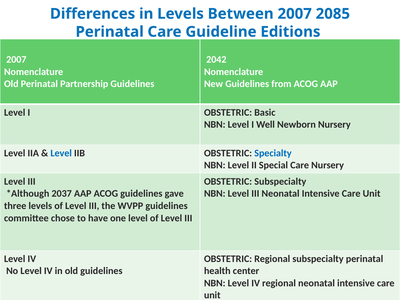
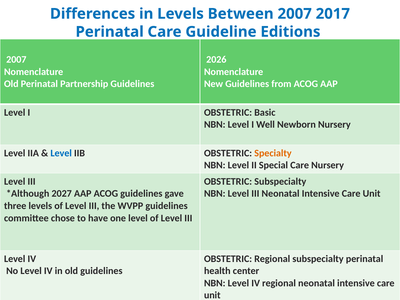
2085: 2085 -> 2017
2042: 2042 -> 2026
Specialty colour: blue -> orange
2037: 2037 -> 2027
